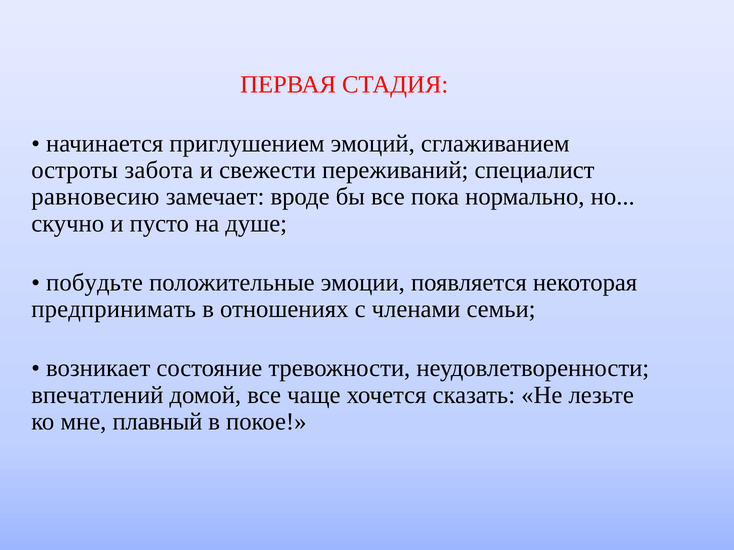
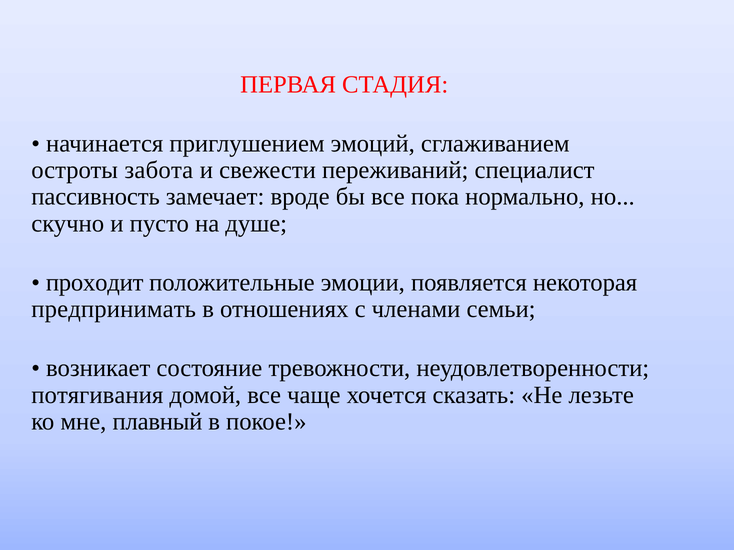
равновесию: равновесию -> пассивность
побудьте: побудьте -> проходит
впечатлений: впечатлений -> потягивания
